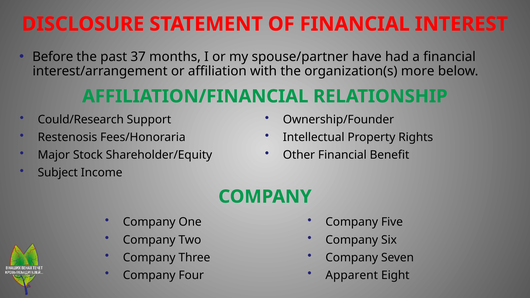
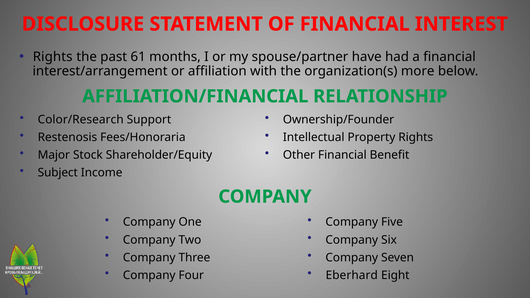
Before at (53, 57): Before -> Rights
37: 37 -> 61
Could/Research: Could/Research -> Color/Research
Apparent: Apparent -> Eberhard
